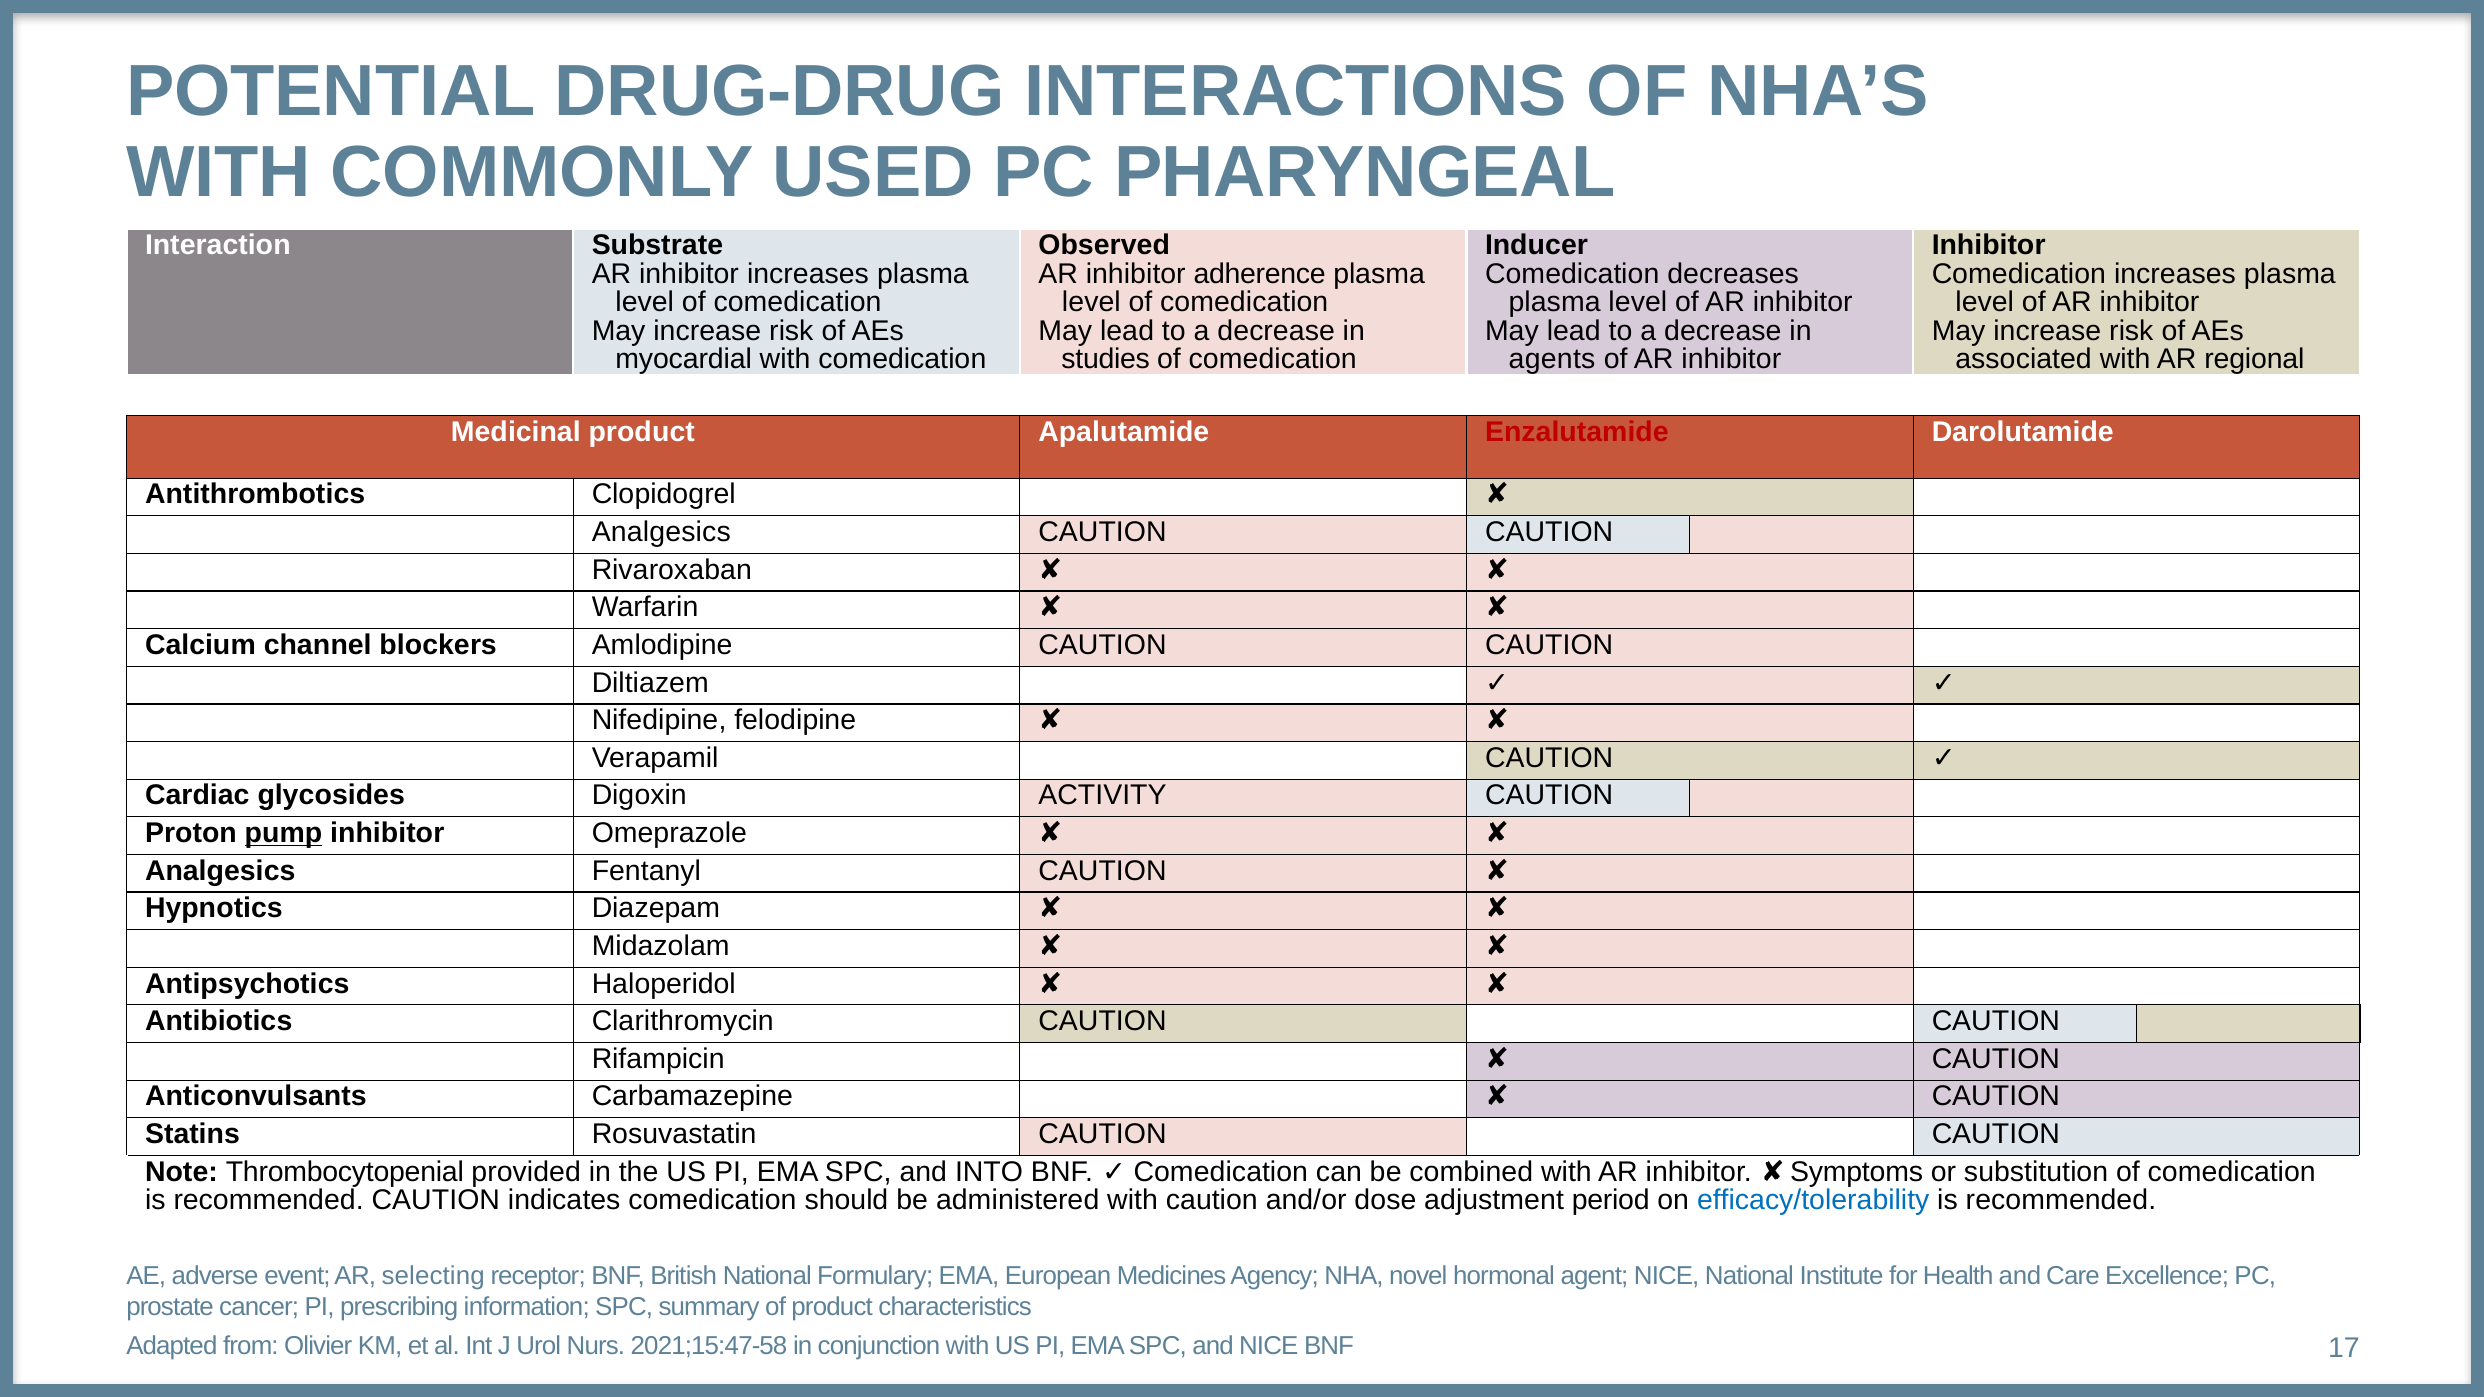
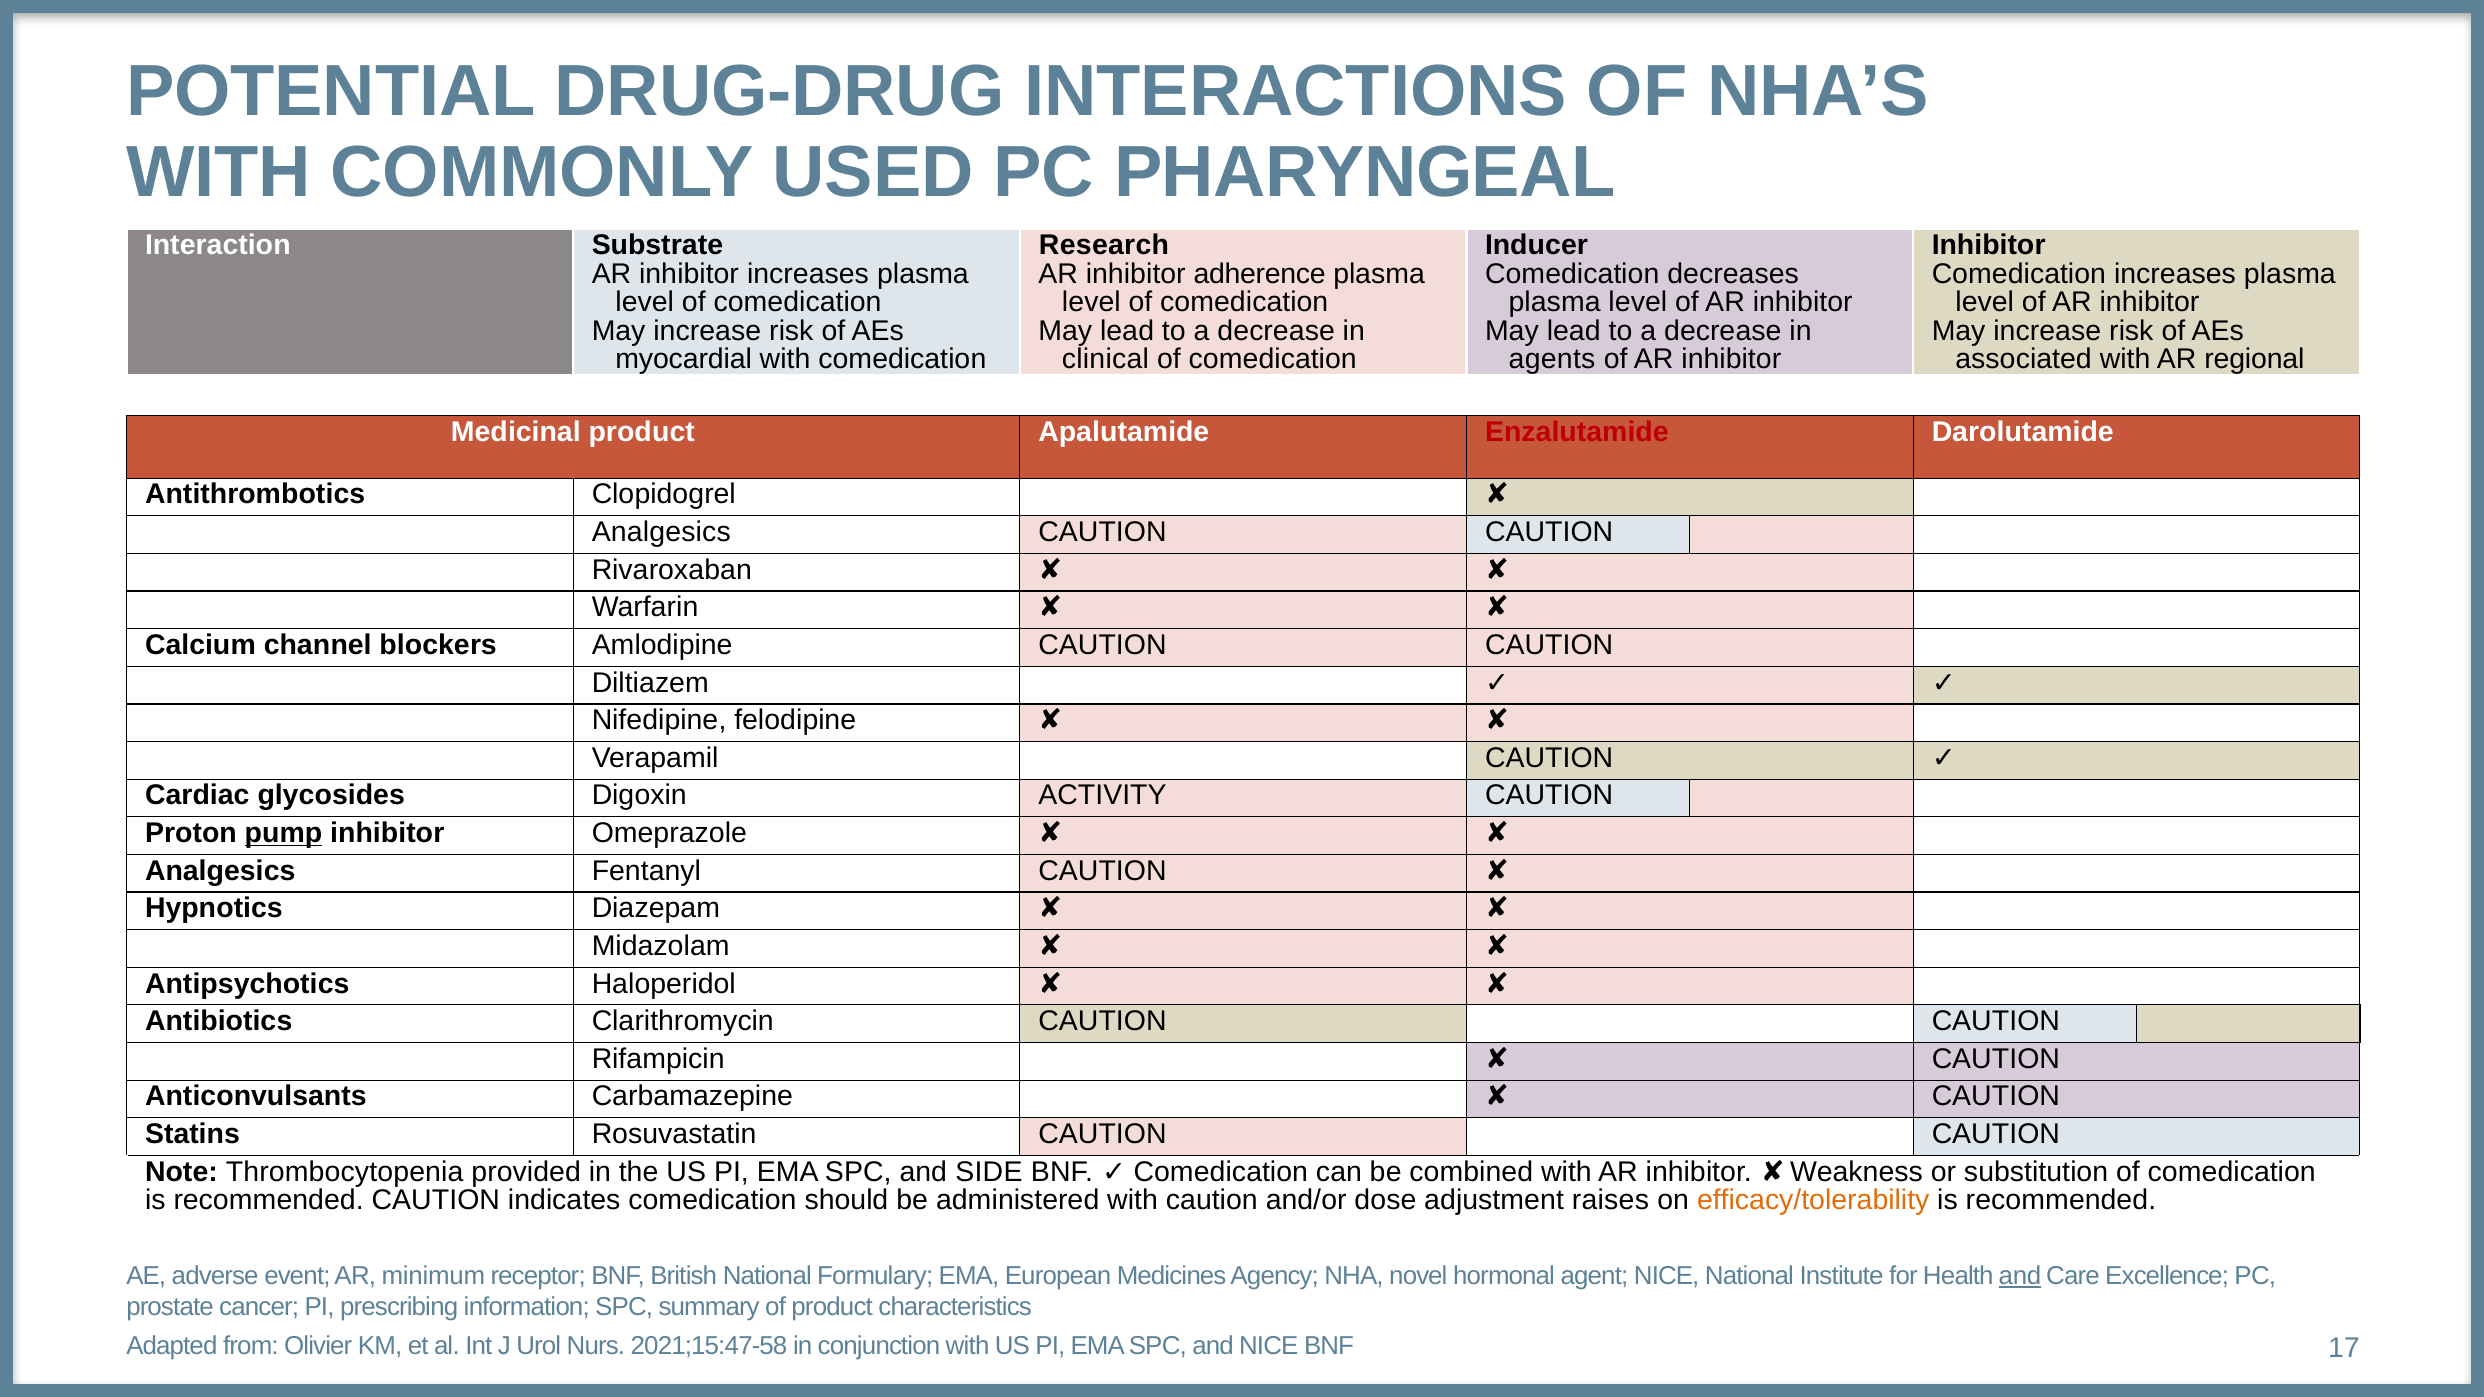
Observed: Observed -> Research
studies: studies -> clinical
Thrombocytopenial: Thrombocytopenial -> Thrombocytopenia
INTO: INTO -> SIDE
Symptoms: Symptoms -> Weakness
period: period -> raises
efficacy/tolerability colour: blue -> orange
selecting: selecting -> minimum
and at (2020, 1276) underline: none -> present
